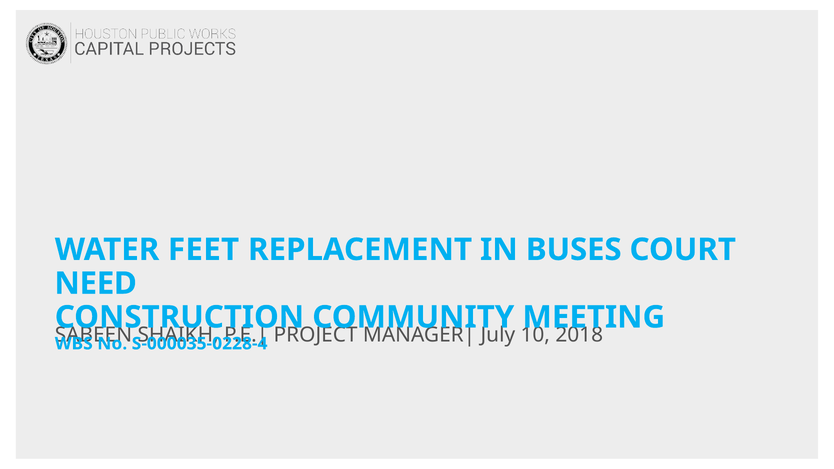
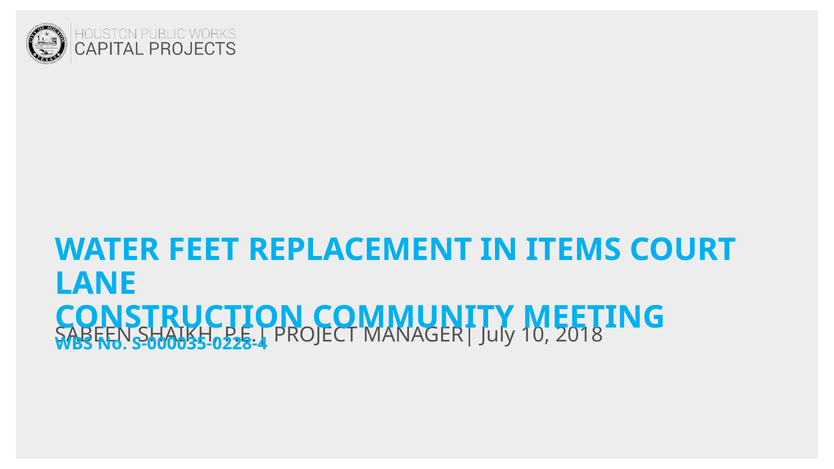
BUSES: BUSES -> ITEMS
NEED: NEED -> LANE
